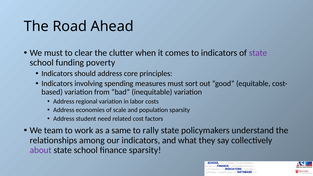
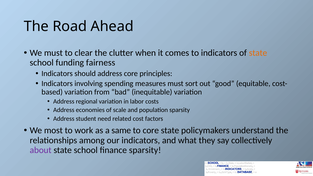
state at (258, 53) colour: purple -> orange
poverty: poverty -> fairness
team: team -> most
to rally: rally -> core
